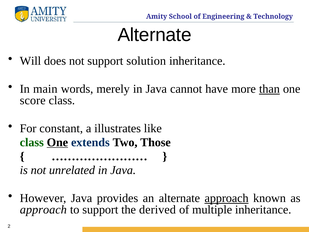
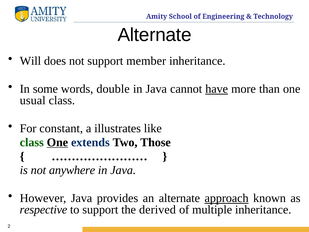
solution: solution -> member
main: main -> some
merely: merely -> double
have underline: none -> present
than underline: present -> none
score: score -> usual
unrelated: unrelated -> anywhere
approach at (43, 210): approach -> respective
